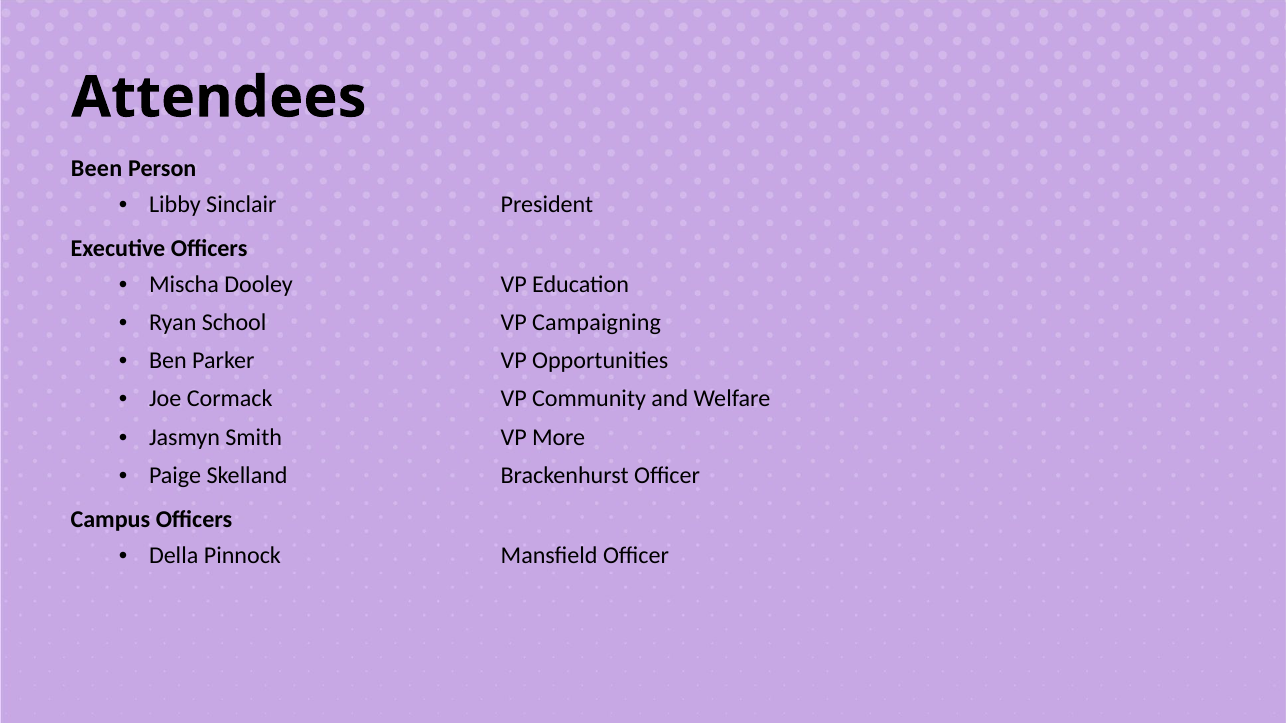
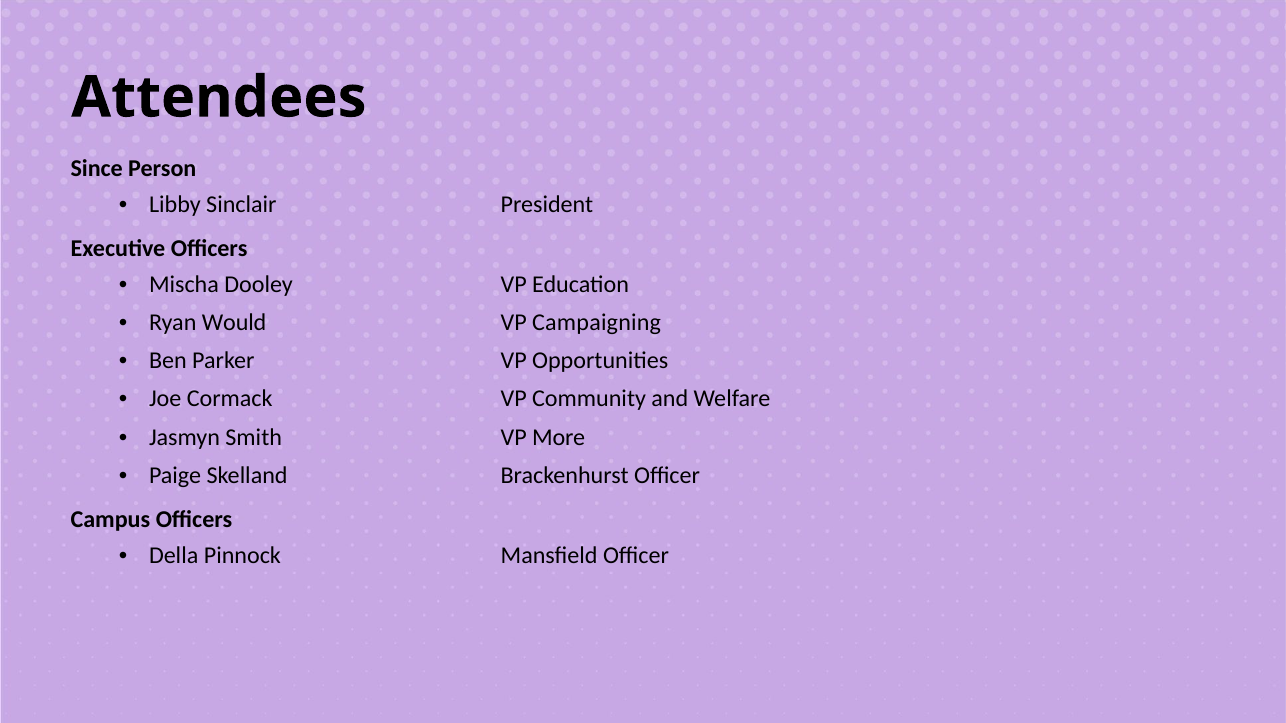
Been: Been -> Since
School: School -> Would
